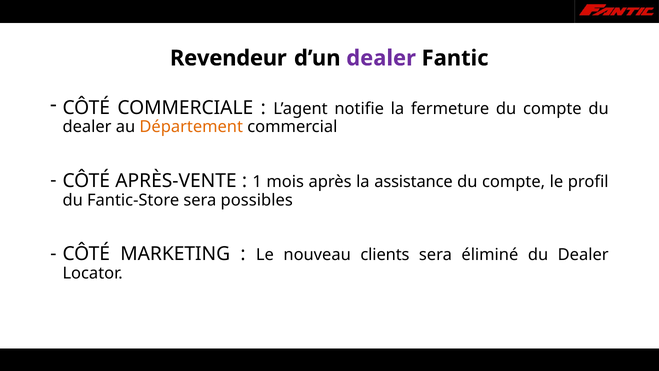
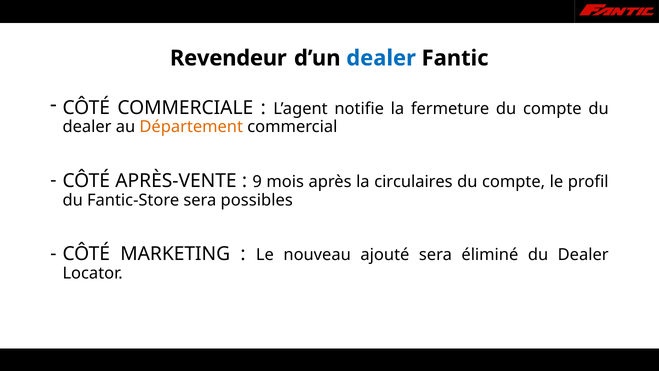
dealer at (381, 58) colour: purple -> blue
1: 1 -> 9
assistance: assistance -> circulaires
clients: clients -> ajouté
